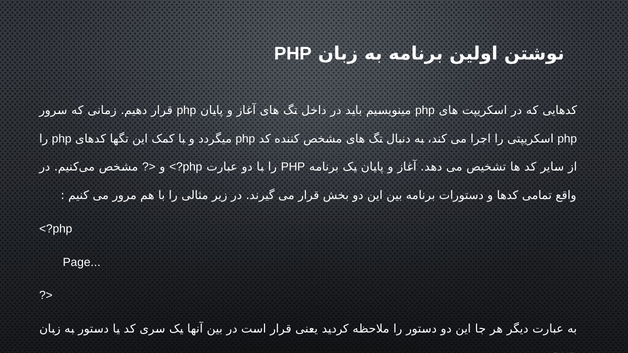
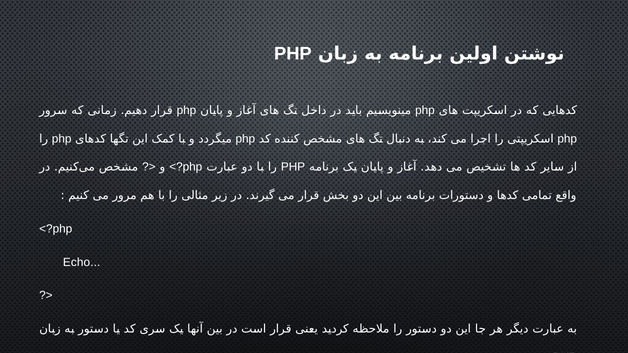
Page: Page -> Echo
